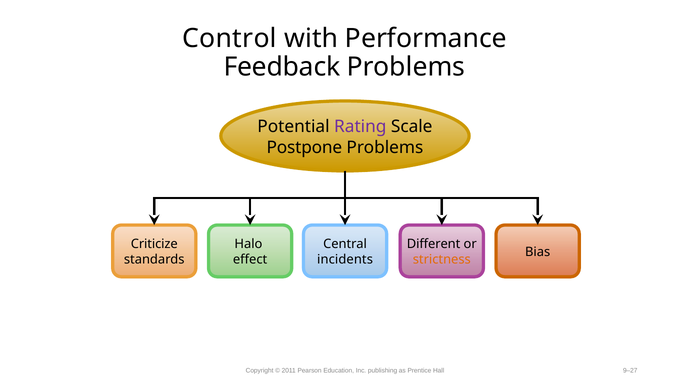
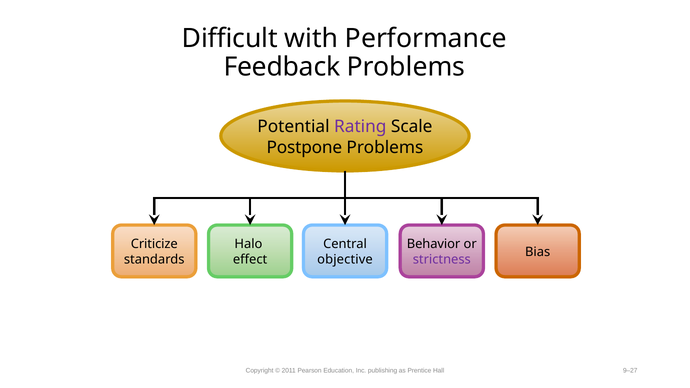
Control: Control -> Difficult
Different: Different -> Behavior
incidents: incidents -> objective
strictness colour: orange -> purple
